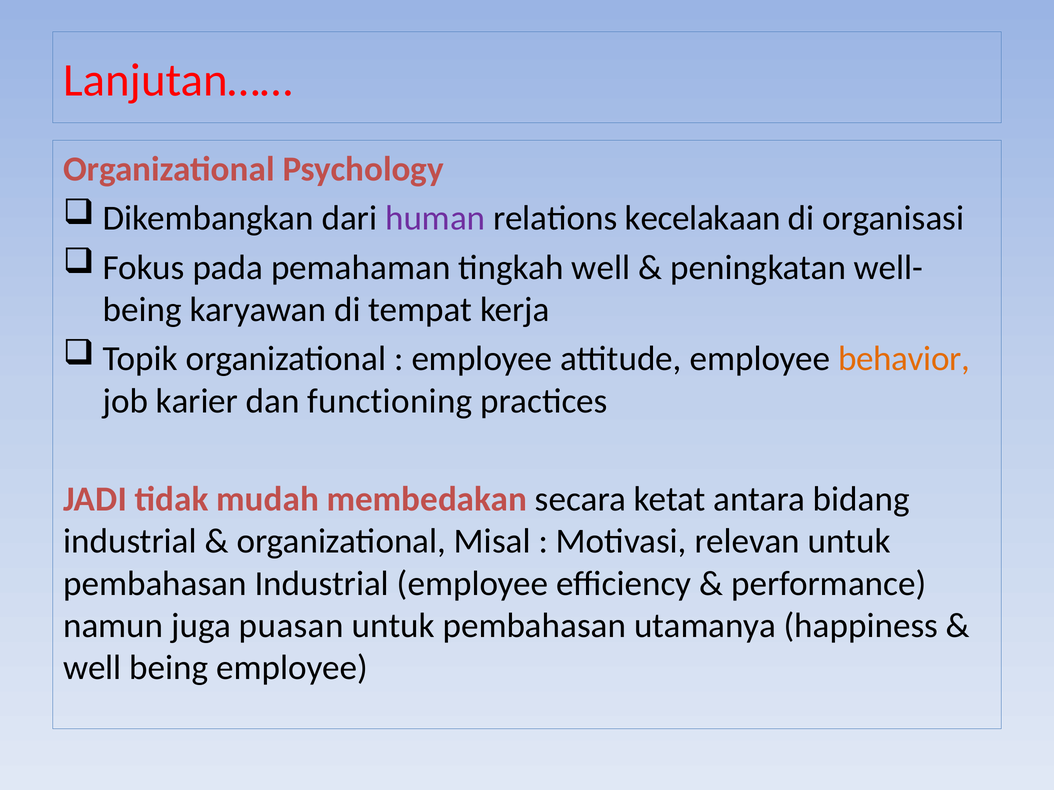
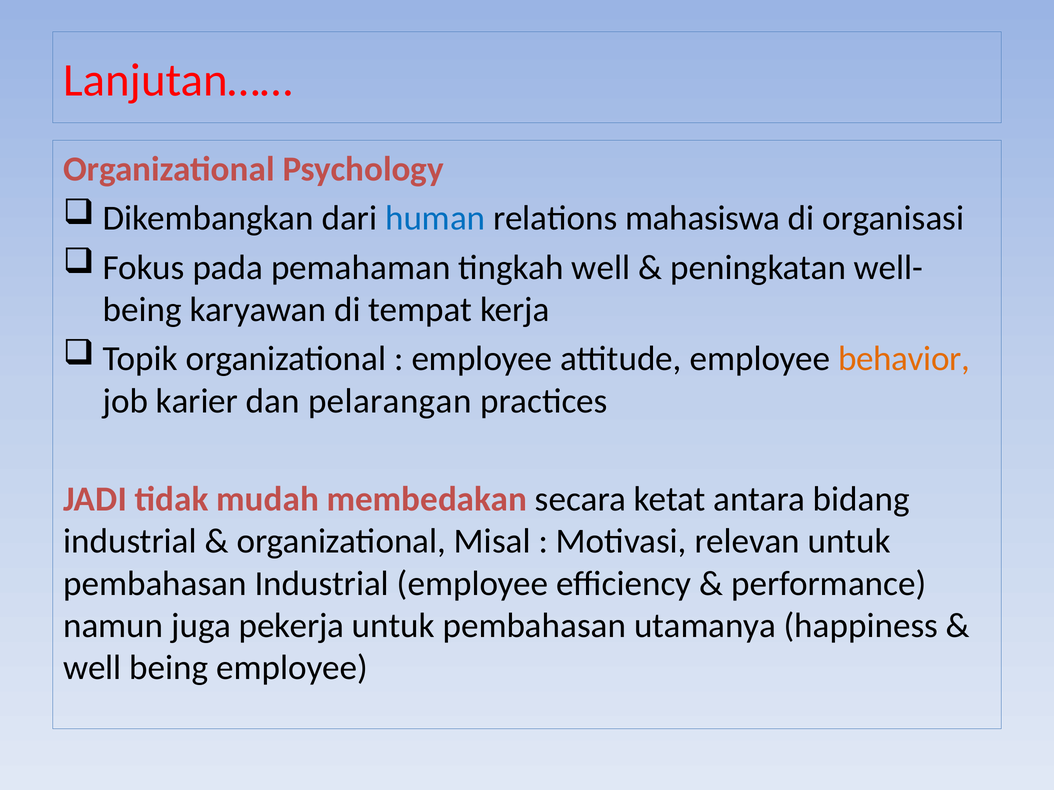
human colour: purple -> blue
kecelakaan: kecelakaan -> mahasiswa
functioning: functioning -> pelarangan
puasan: puasan -> pekerja
